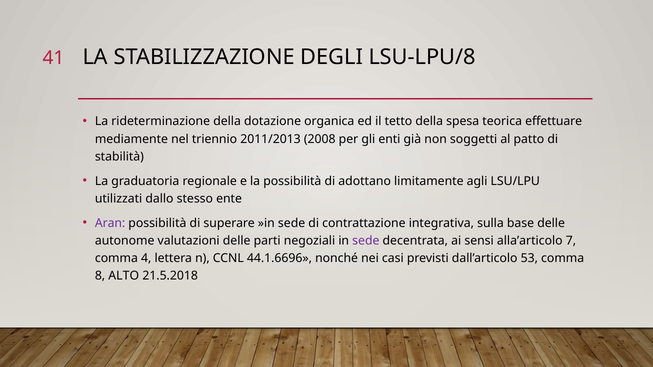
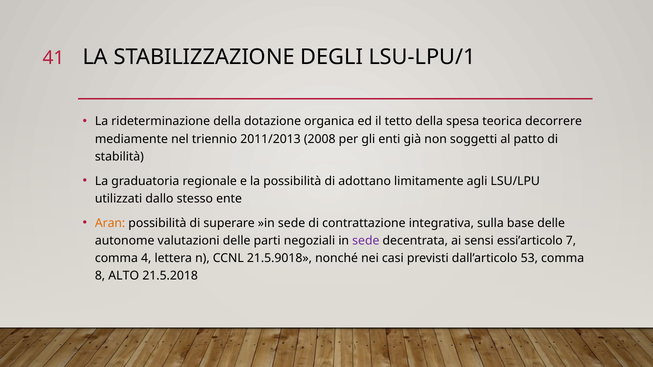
LSU-LPU/8: LSU-LPU/8 -> LSU-LPU/1
effettuare: effettuare -> decorrere
Aran colour: purple -> orange
alla’articolo: alla’articolo -> essi’articolo
44.1.6696: 44.1.6696 -> 21.5.9018
